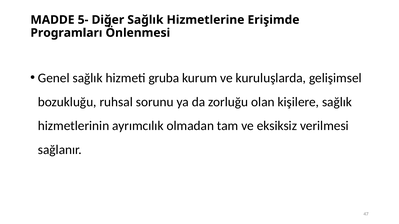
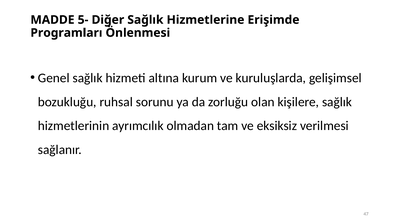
gruba: gruba -> altına
